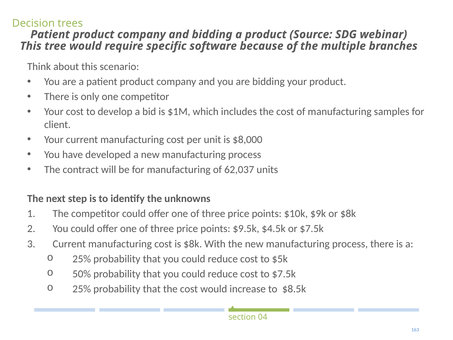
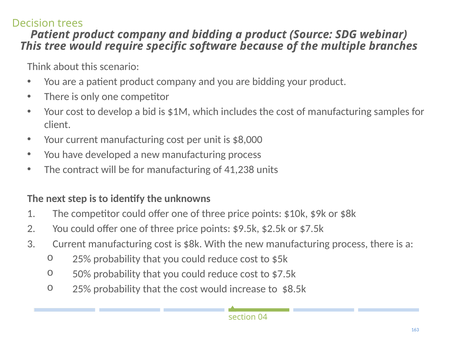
62,037: 62,037 -> 41,238
$4.5k: $4.5k -> $2.5k
